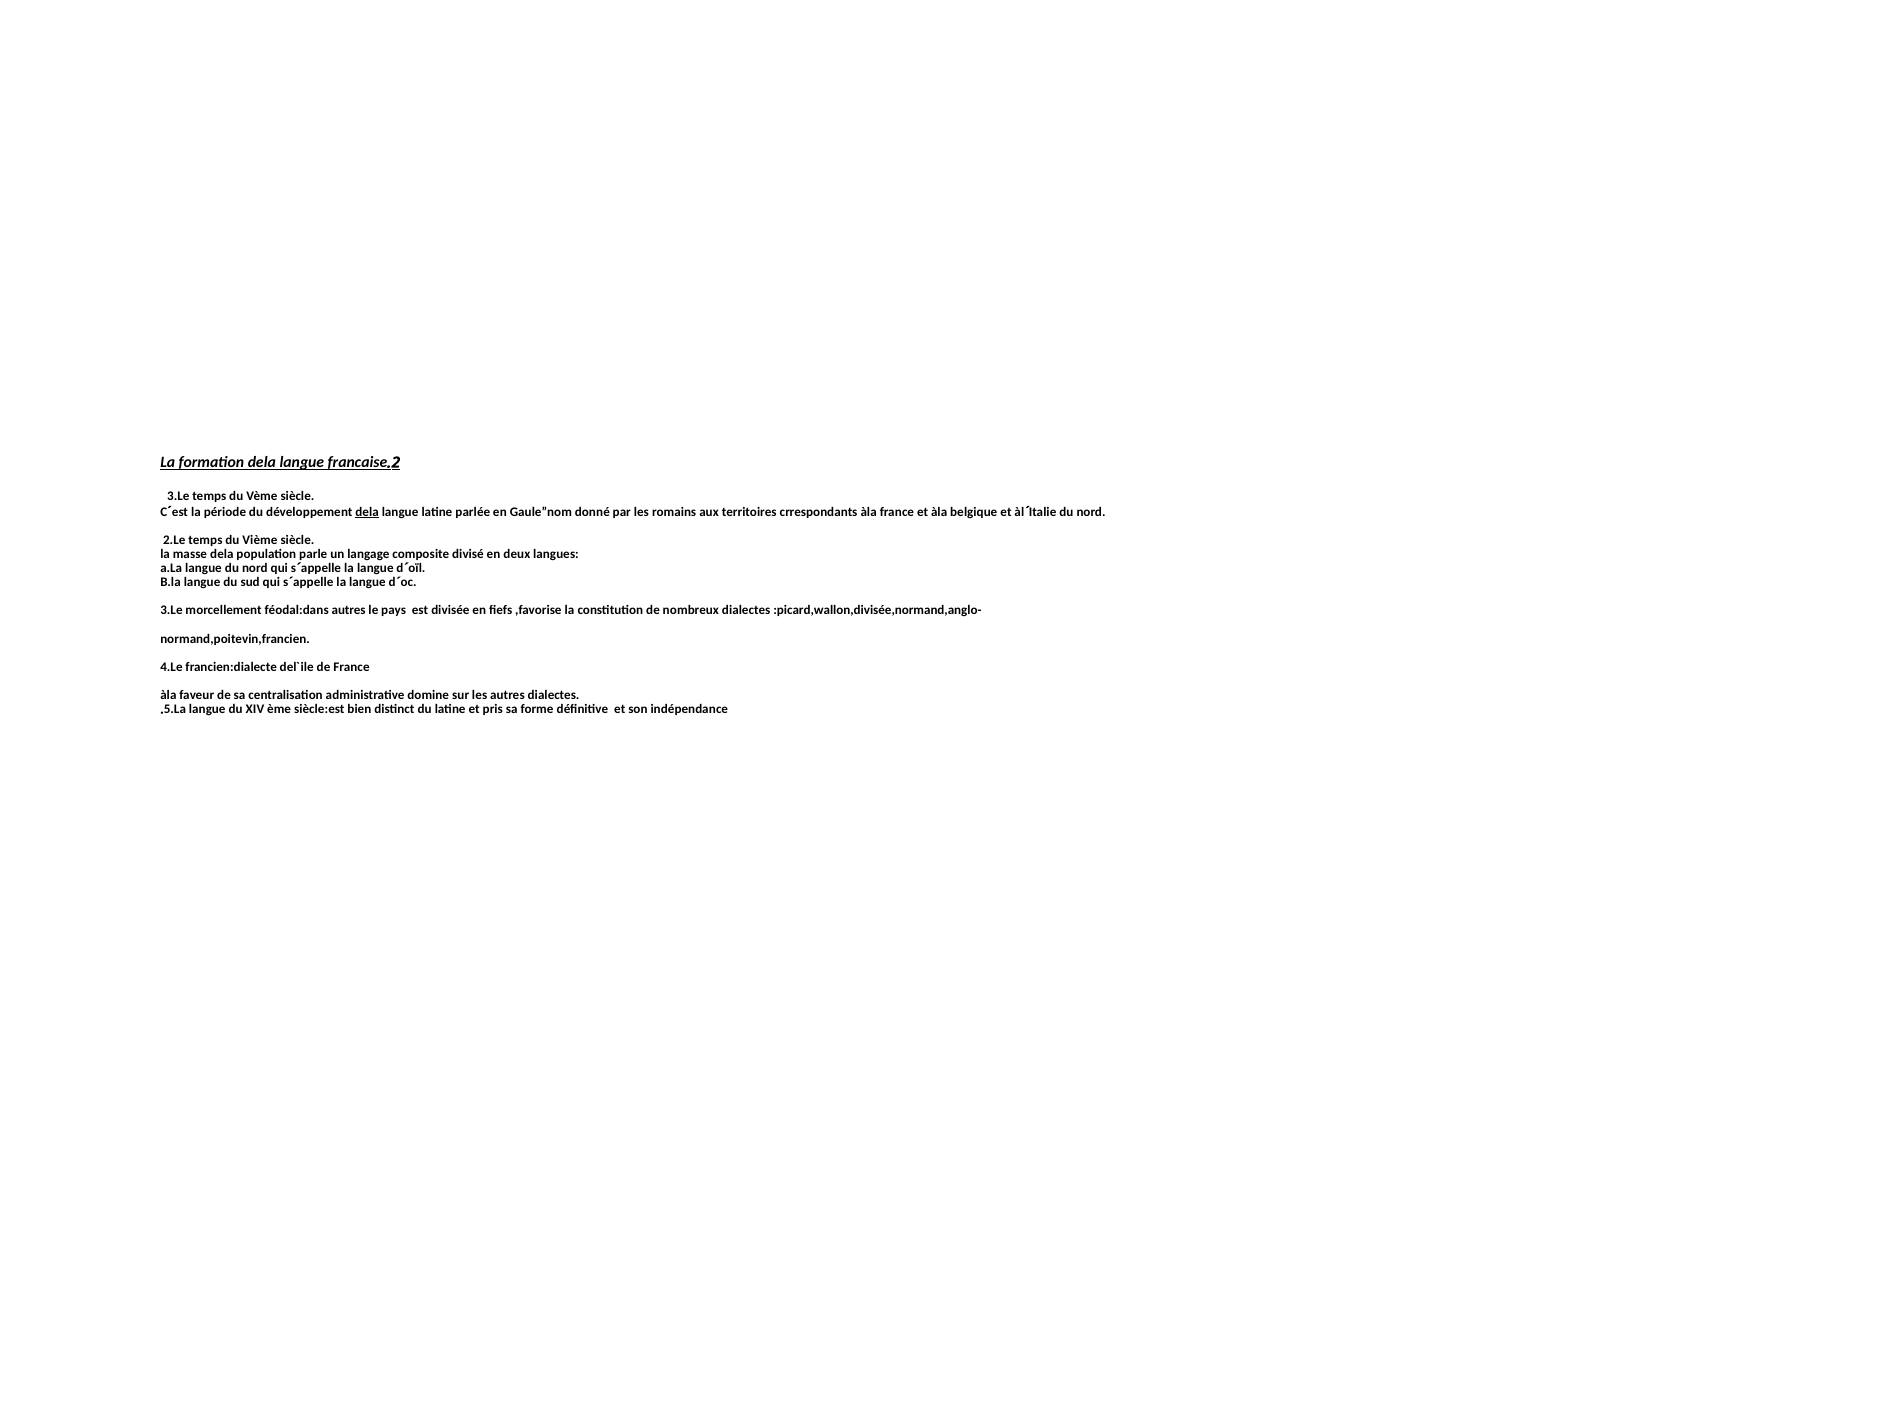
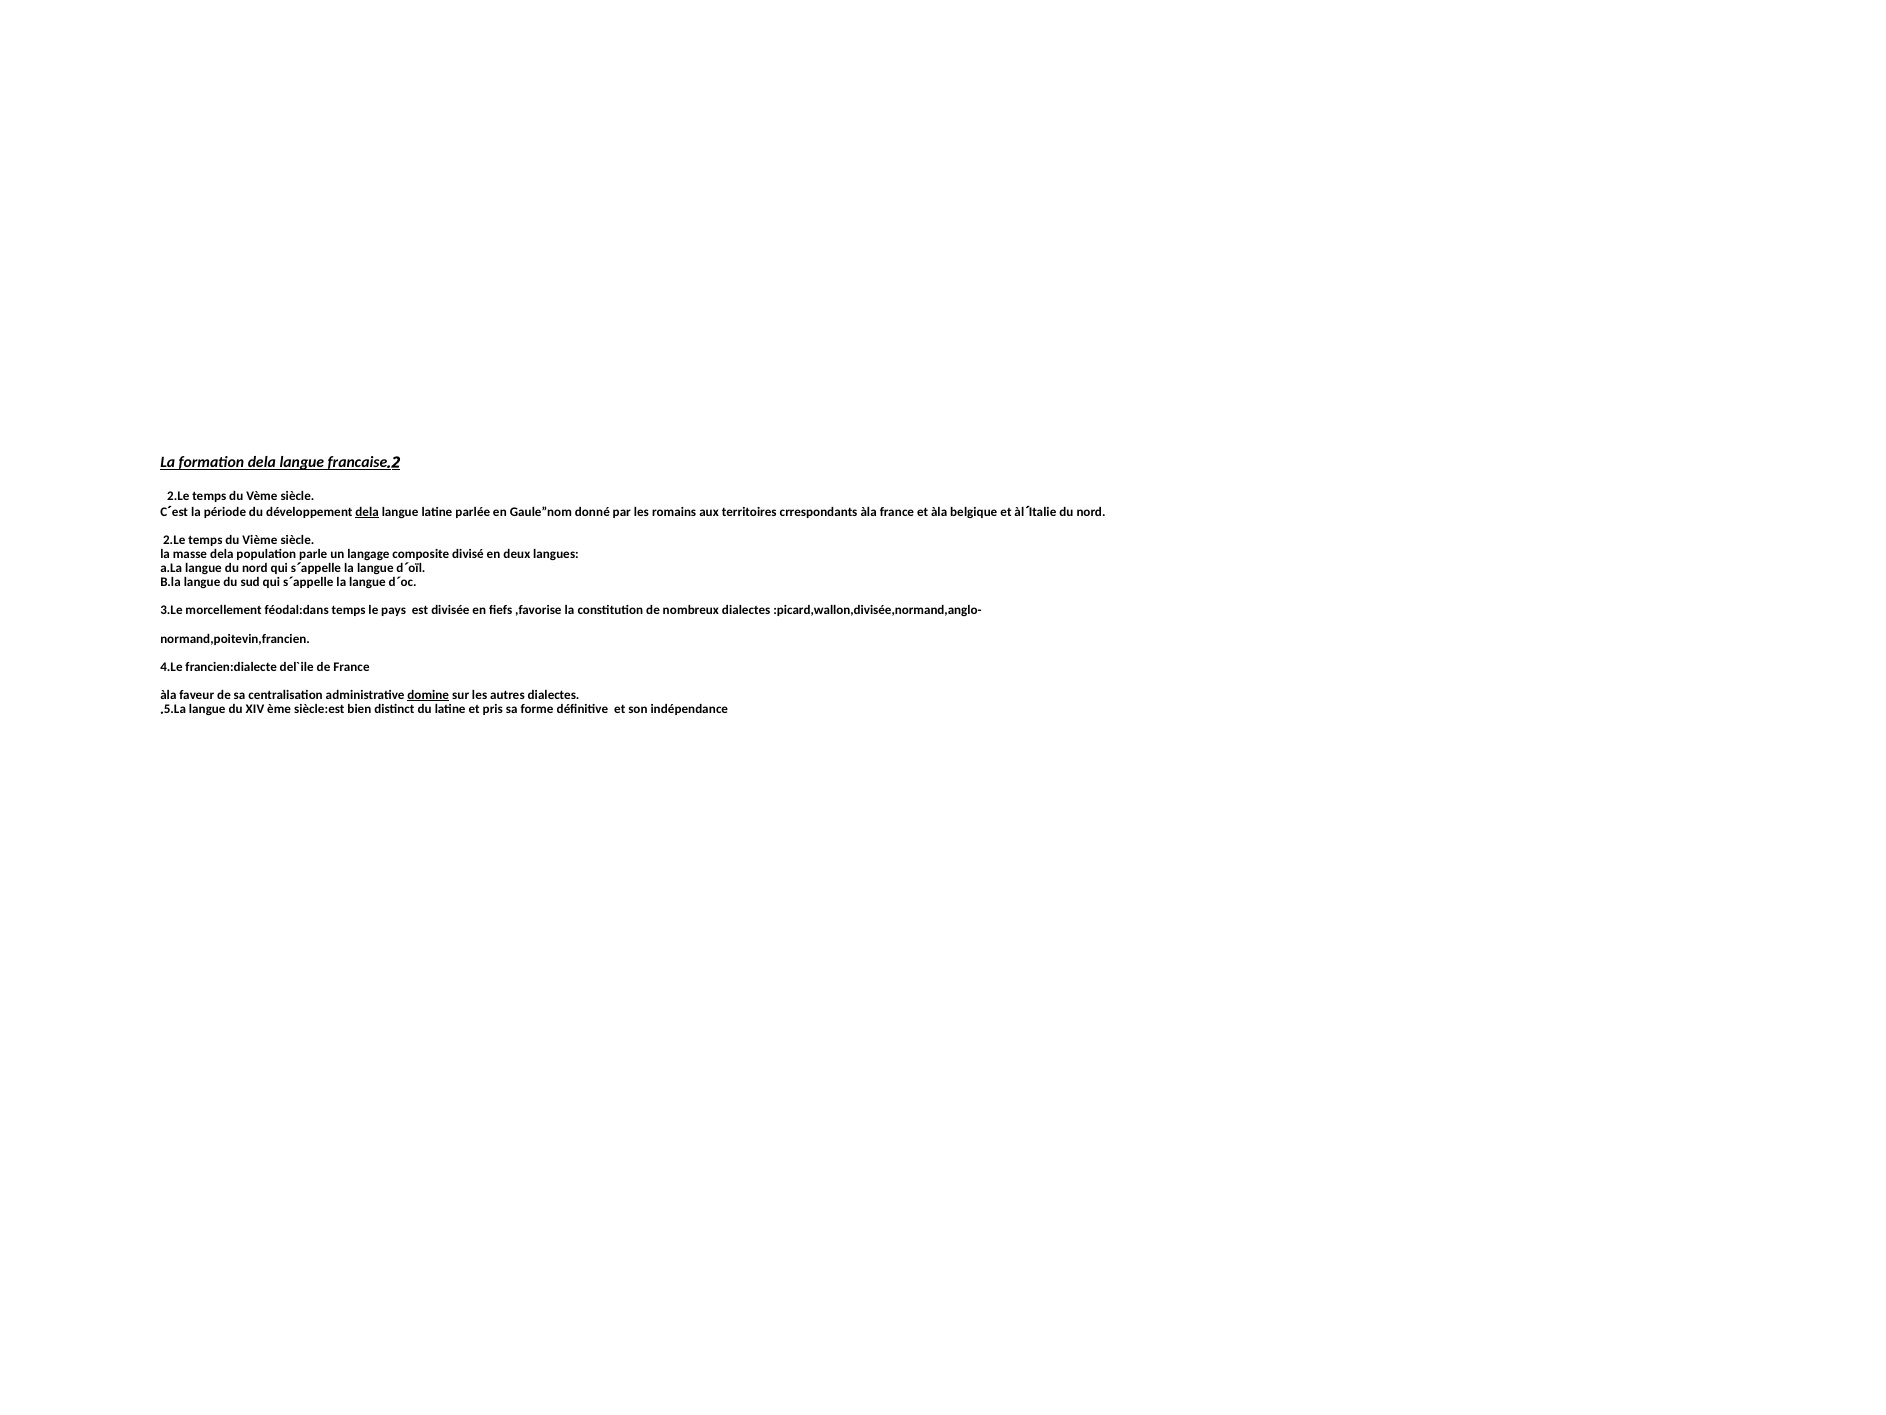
3.Le at (178, 496): 3.Le -> 2.Le
féodal:dans autres: autres -> temps
domine underline: none -> present
